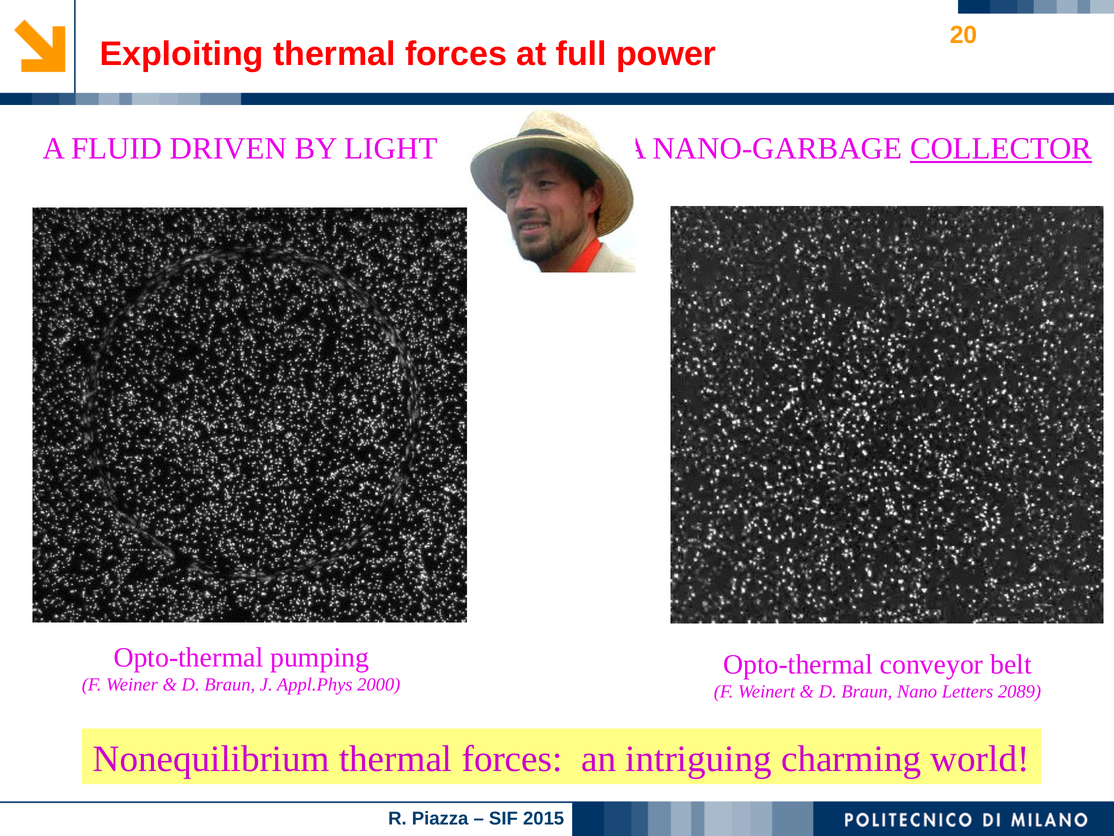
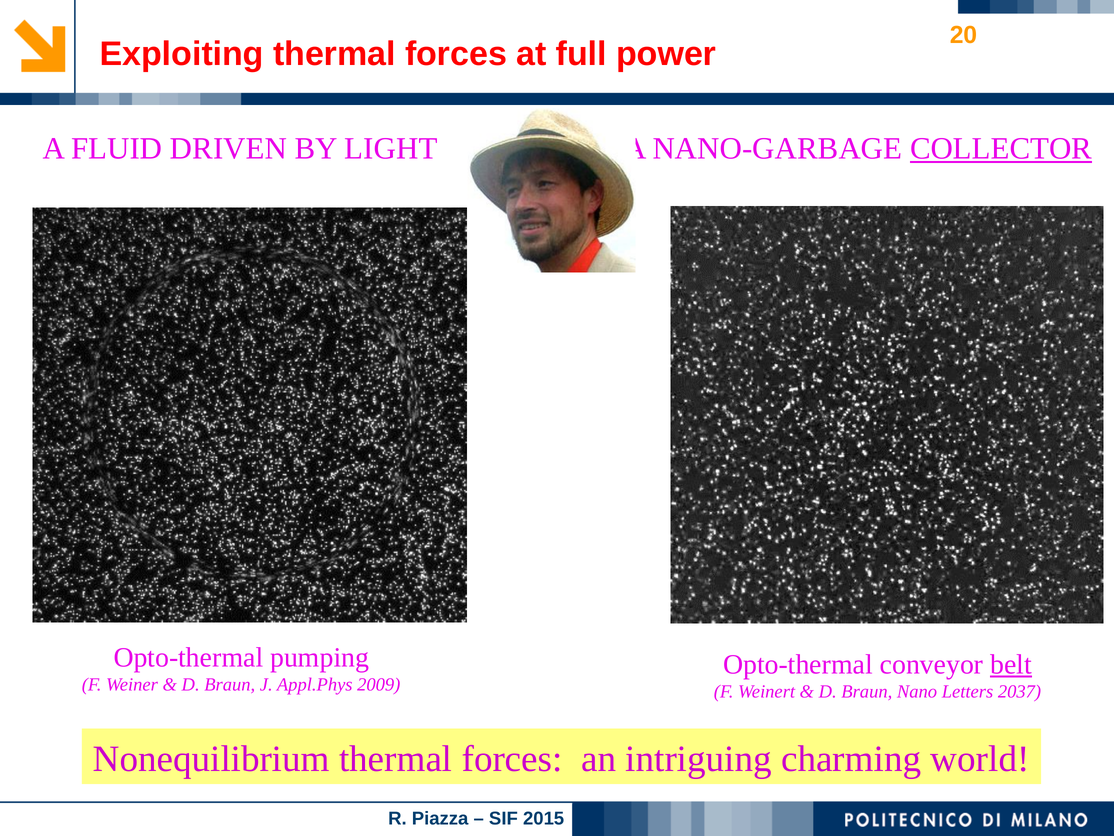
belt underline: none -> present
2000: 2000 -> 2009
2089: 2089 -> 2037
